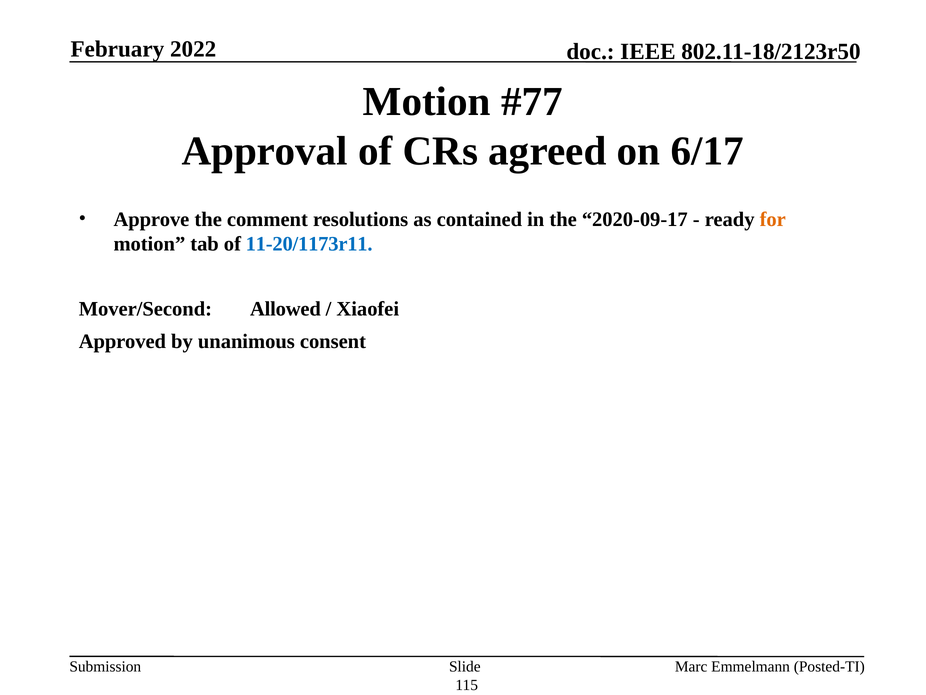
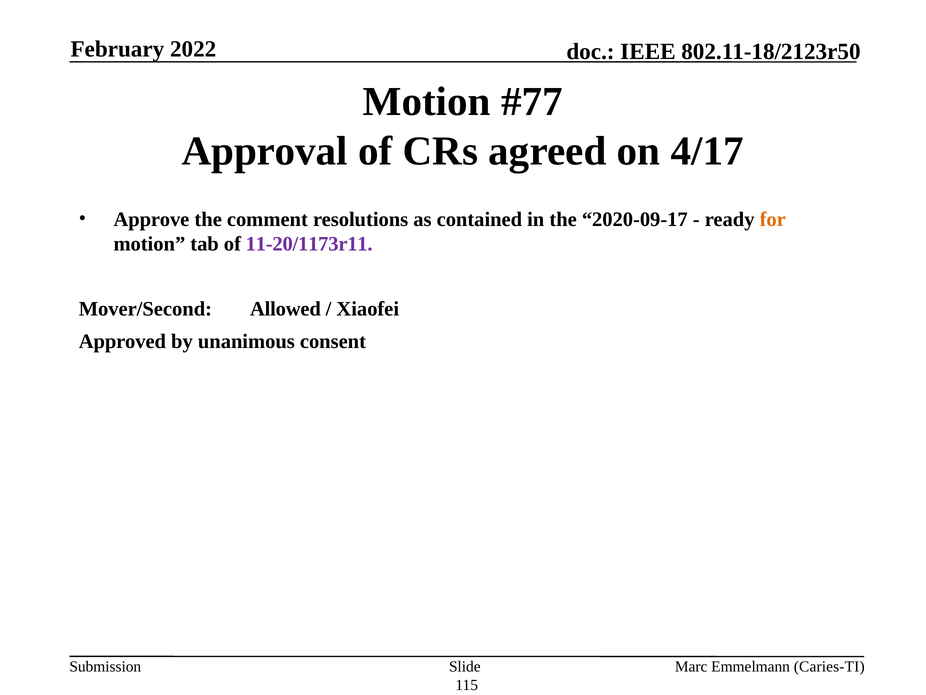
6/17: 6/17 -> 4/17
11-20/1173r11 colour: blue -> purple
Posted-TI: Posted-TI -> Caries-TI
